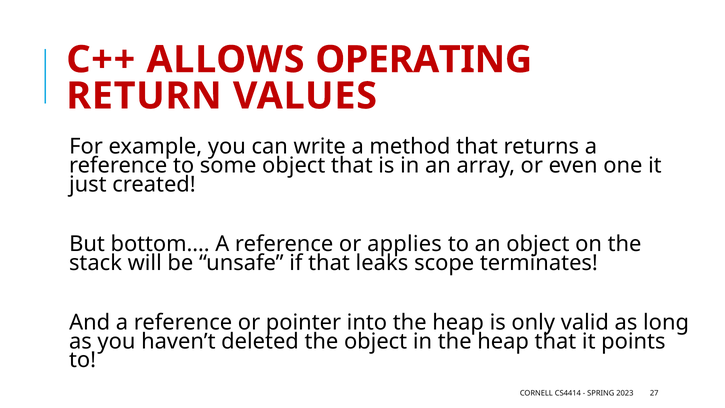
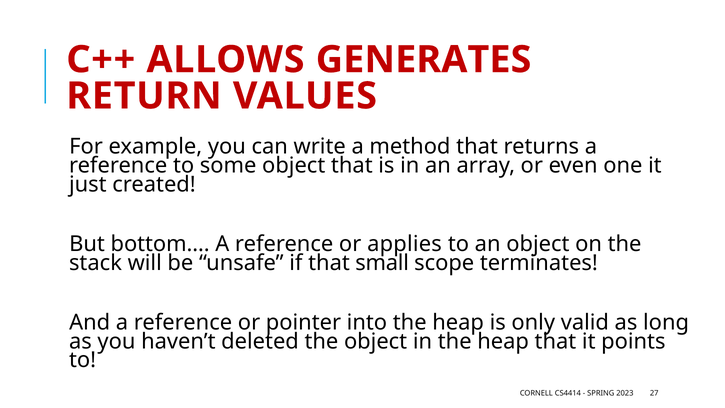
OPERATING: OPERATING -> GENERATES
leaks: leaks -> small
